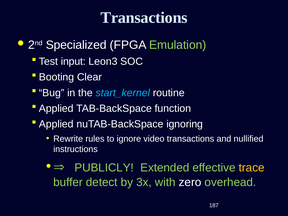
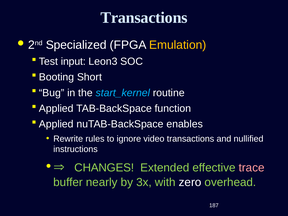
Emulation colour: light green -> yellow
Clear: Clear -> Short
ignoring: ignoring -> enables
PUBLICLY: PUBLICLY -> CHANGES
trace colour: yellow -> pink
detect: detect -> nearly
